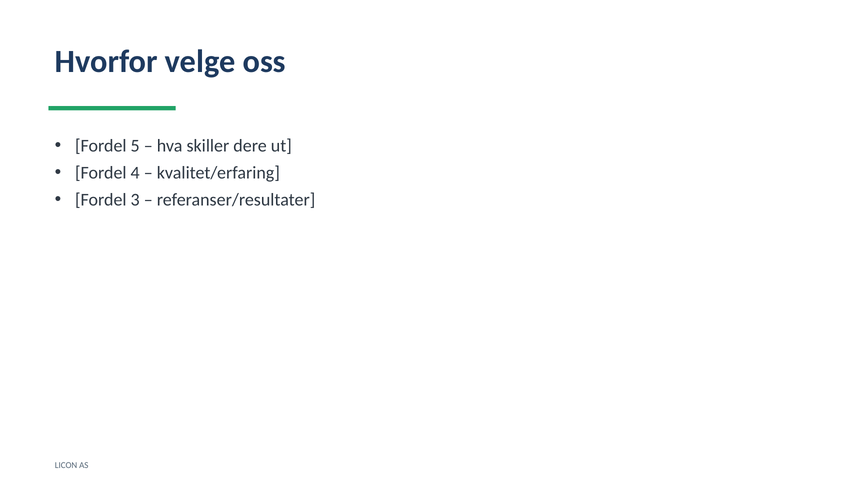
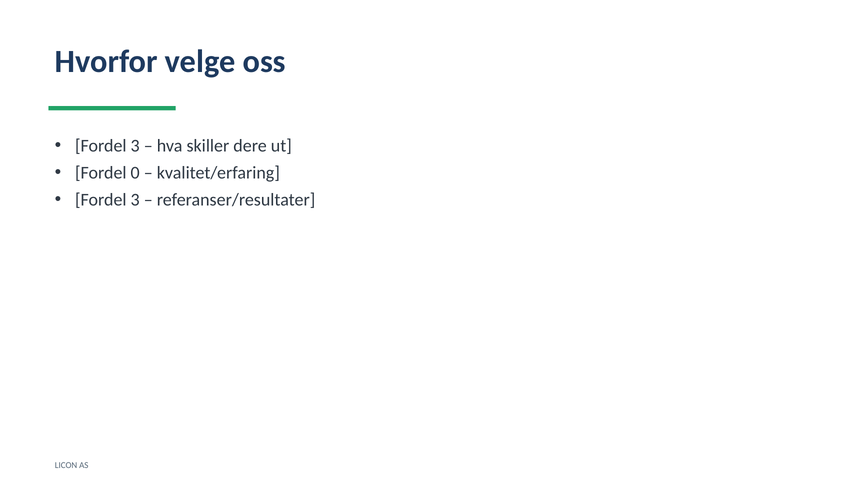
5 at (135, 146): 5 -> 3
4: 4 -> 0
